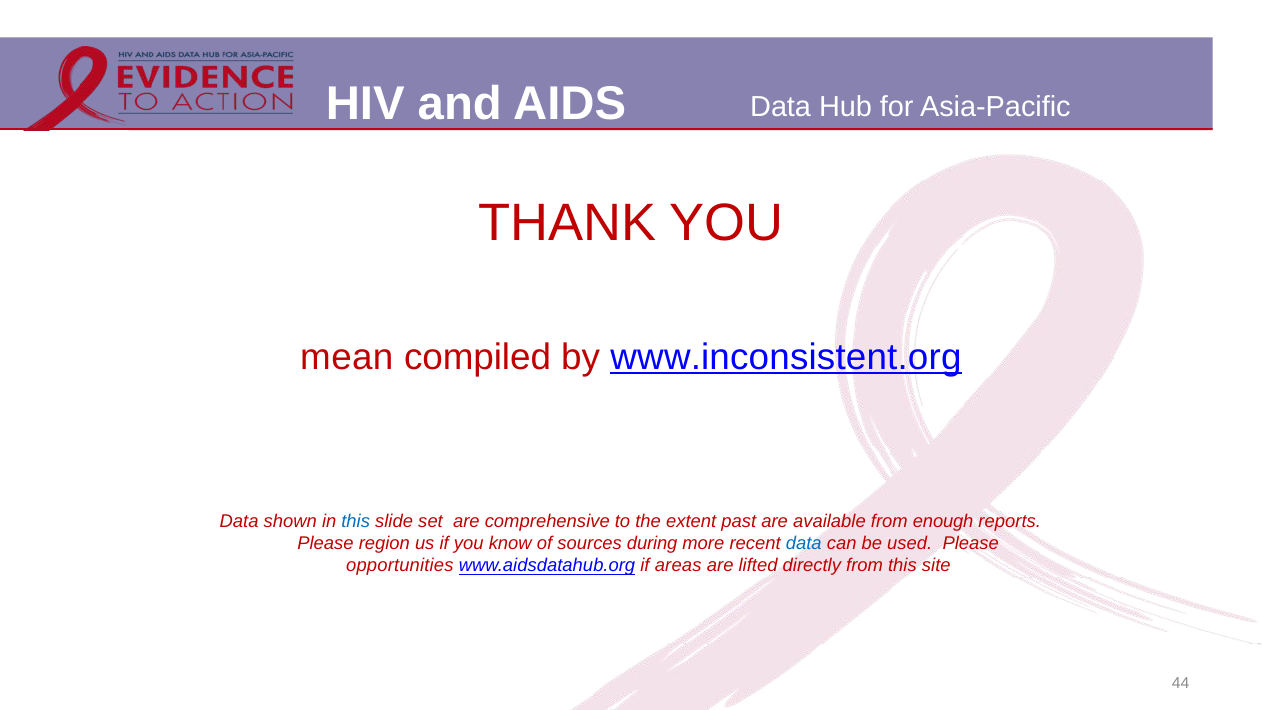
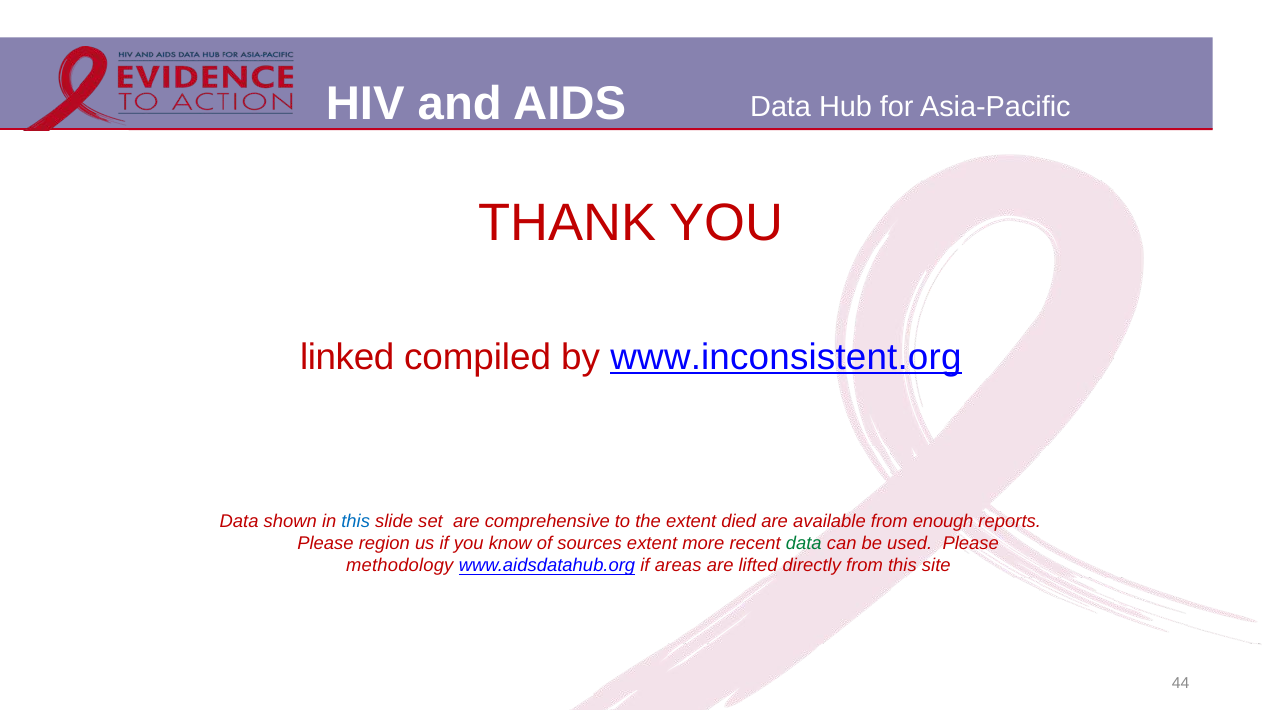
mean: mean -> linked
past: past -> died
sources during: during -> extent
data at (804, 544) colour: blue -> green
opportunities: opportunities -> methodology
